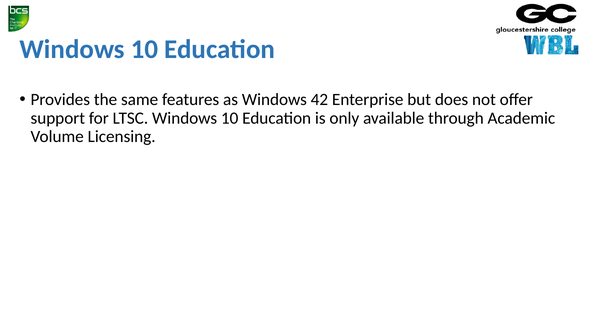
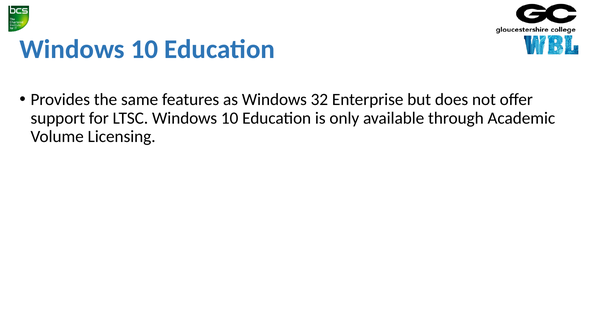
42: 42 -> 32
